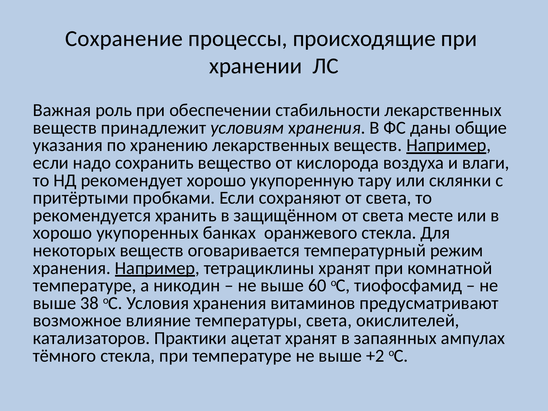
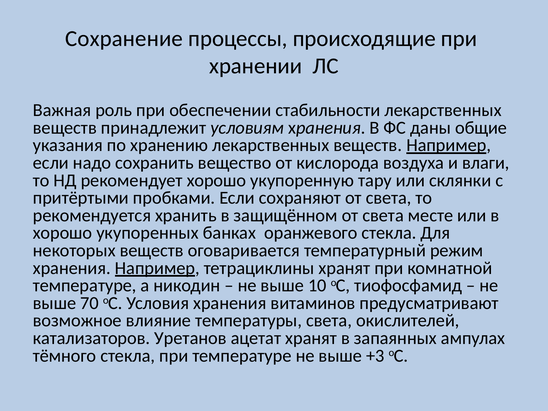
60: 60 -> 10
38: 38 -> 70
Практики: Практики -> Уретанов
+2: +2 -> +3
